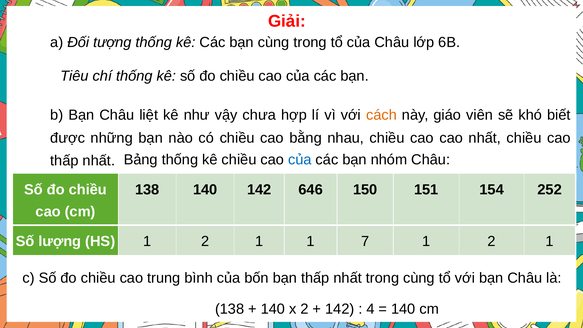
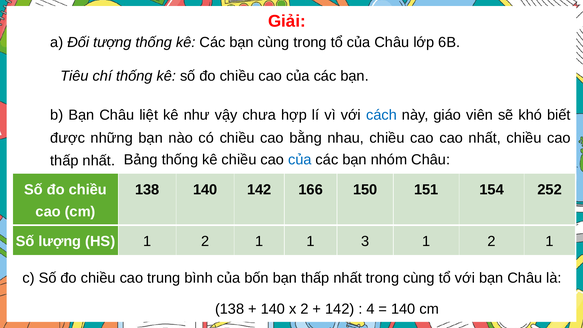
cách colour: orange -> blue
646: 646 -> 166
7: 7 -> 3
